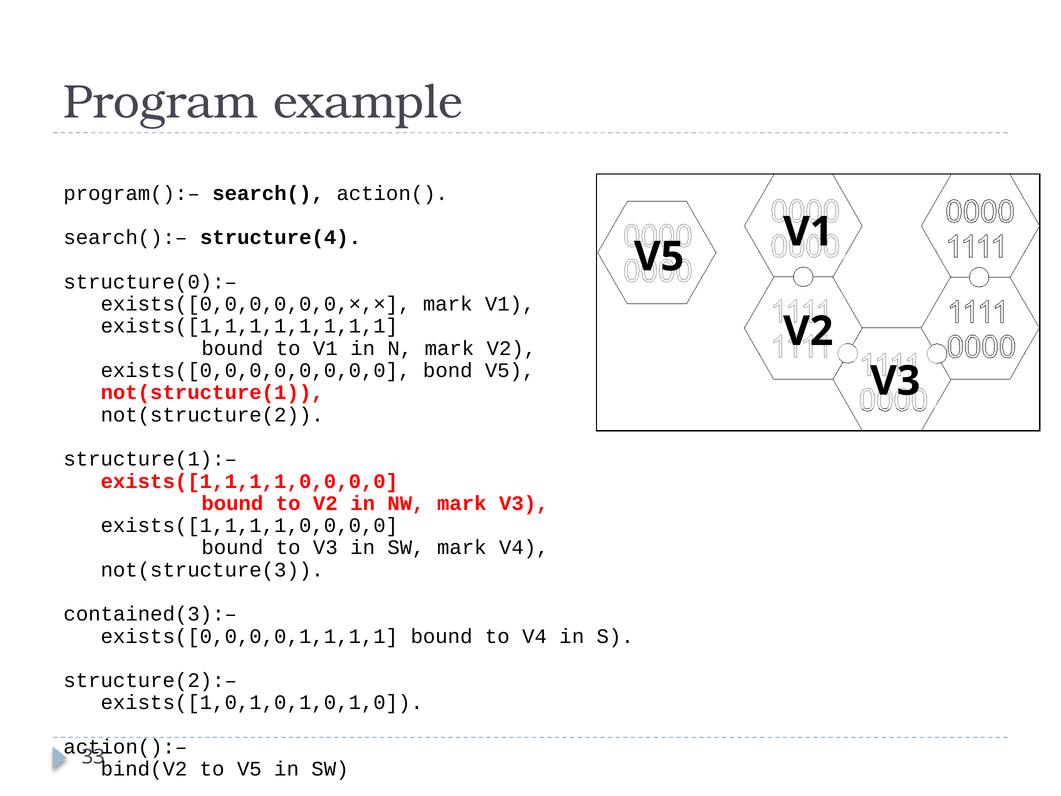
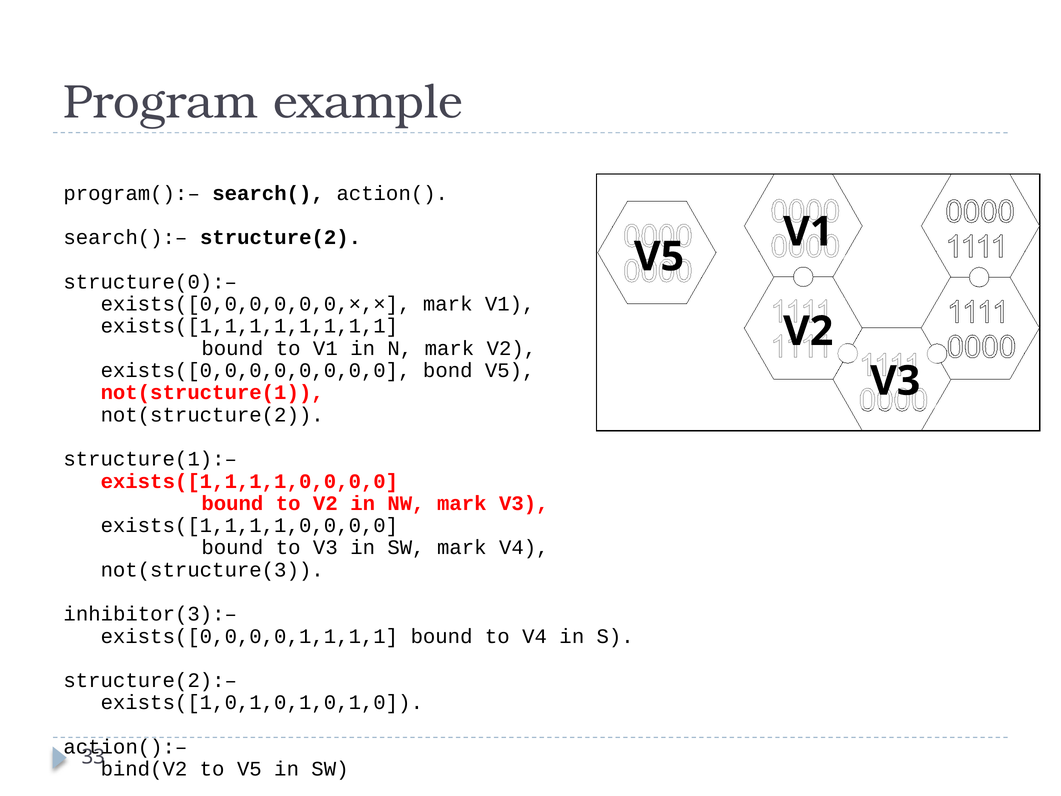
structure(4: structure(4 -> structure(2
contained(3):–: contained(3):– -> inhibitor(3):–
